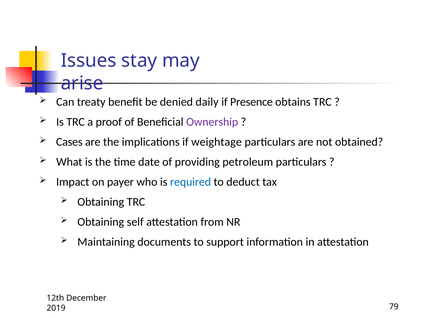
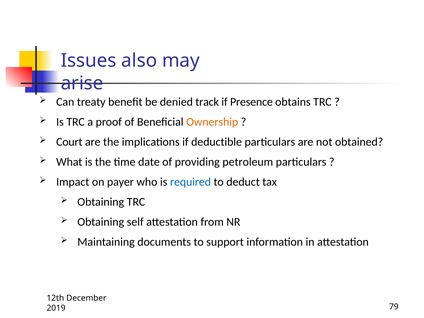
stay: stay -> also
daily: daily -> track
Ownership colour: purple -> orange
Cases: Cases -> Court
weightage: weightage -> deductible
